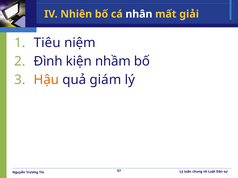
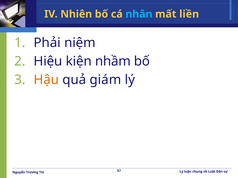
nhân colour: white -> light blue
giải: giải -> liền
Tiêu: Tiêu -> Phải
Đình: Đình -> Hiệu
